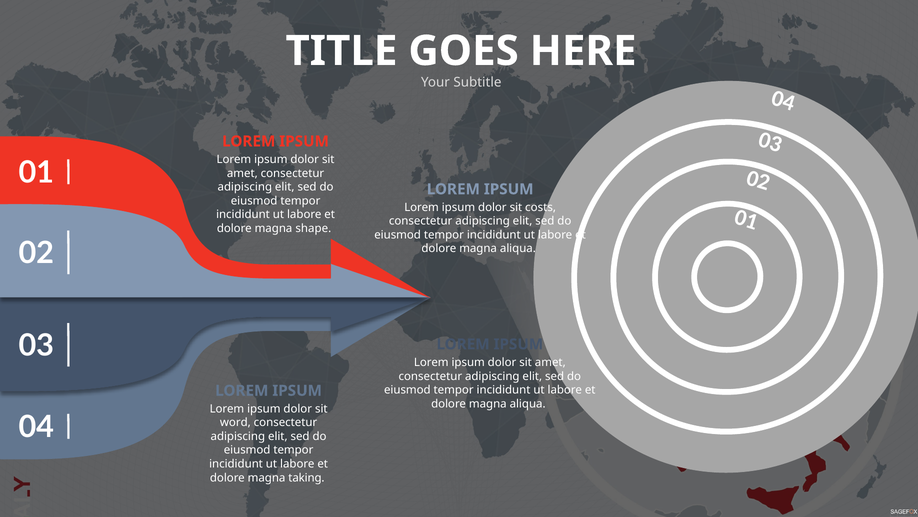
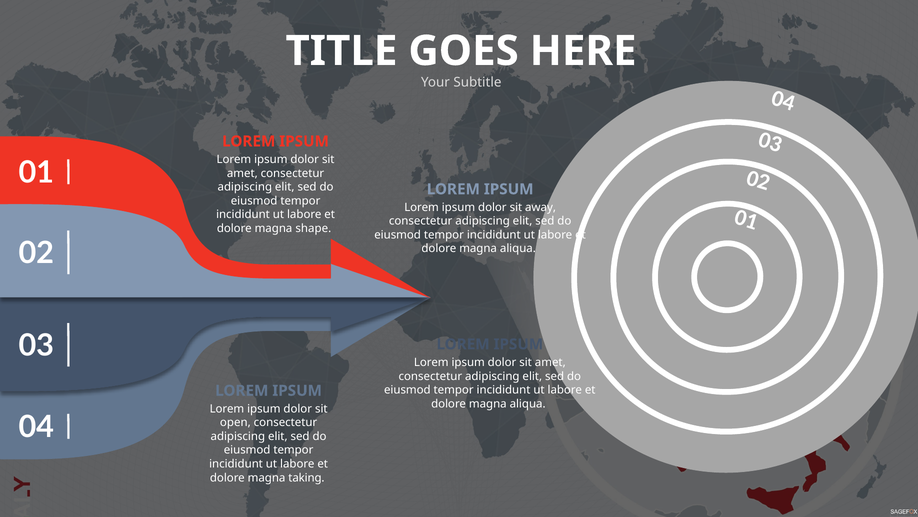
costs: costs -> away
word: word -> open
